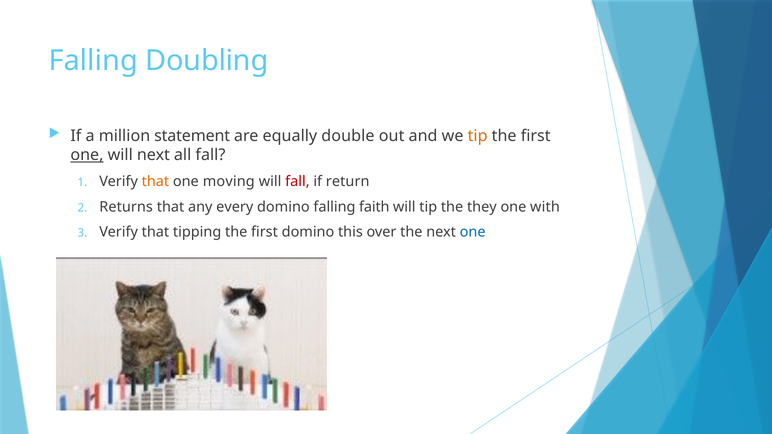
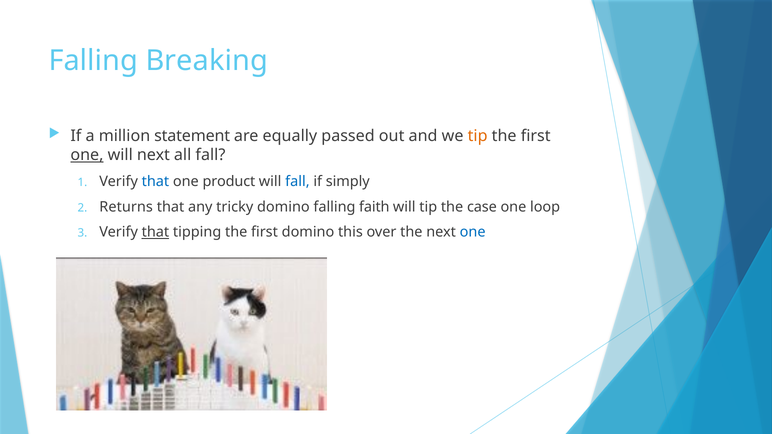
Doubling: Doubling -> Breaking
double: double -> passed
that at (155, 181) colour: orange -> blue
moving: moving -> product
fall at (297, 181) colour: red -> blue
return: return -> simply
every: every -> tricky
they: they -> case
with: with -> loop
that at (155, 232) underline: none -> present
